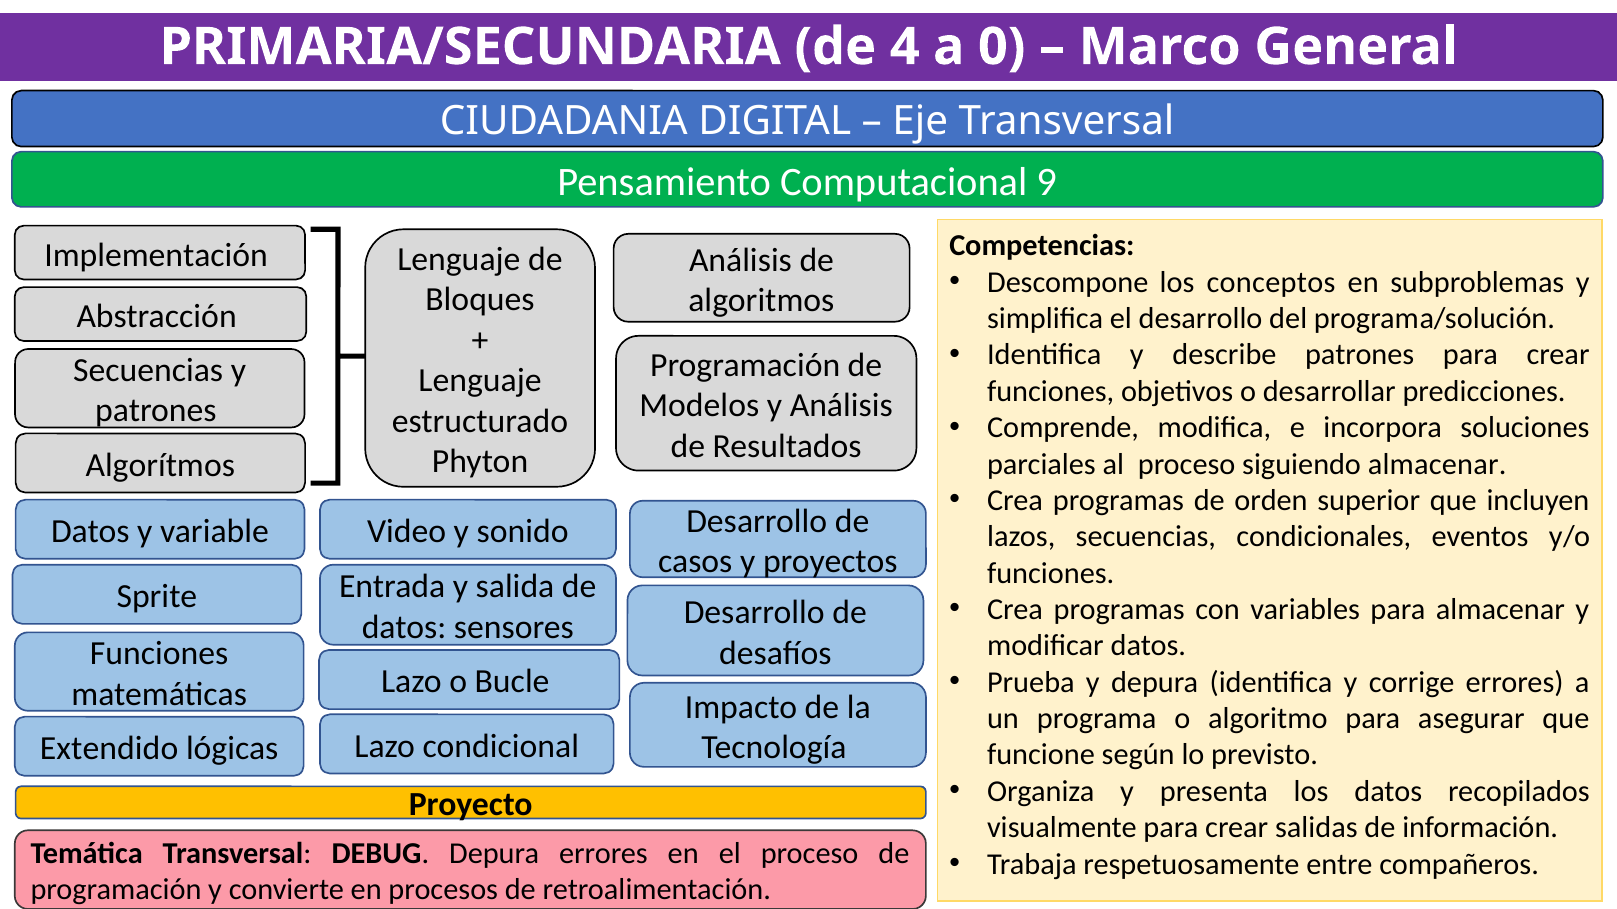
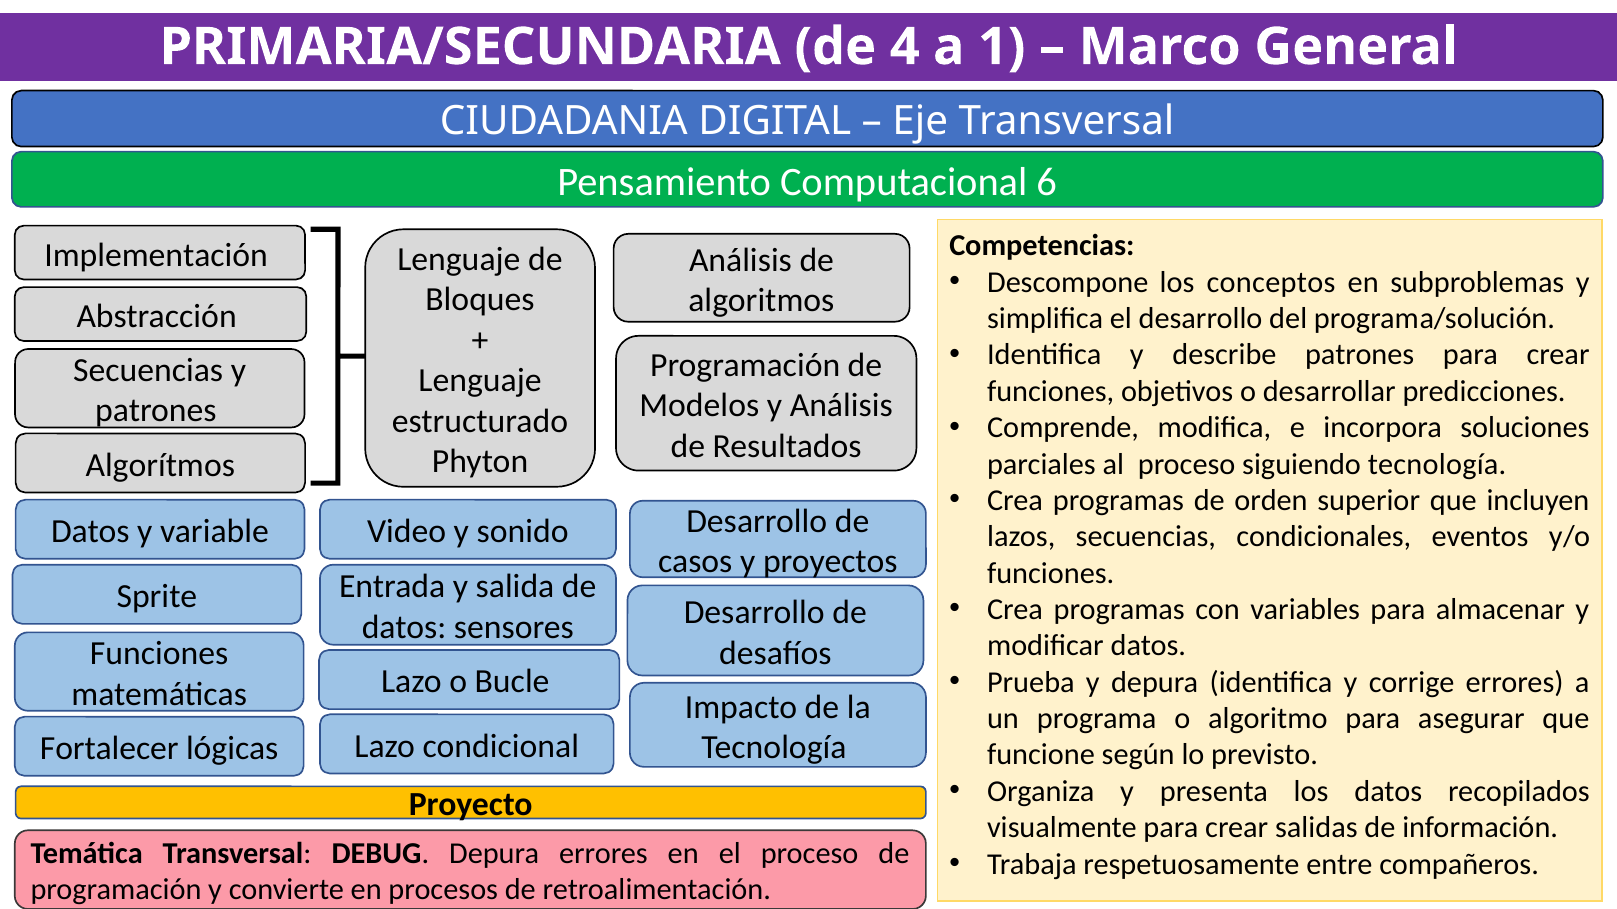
0: 0 -> 1
9: 9 -> 6
siguiendo almacenar: almacenar -> tecnología
Extendido: Extendido -> Fortalecer
